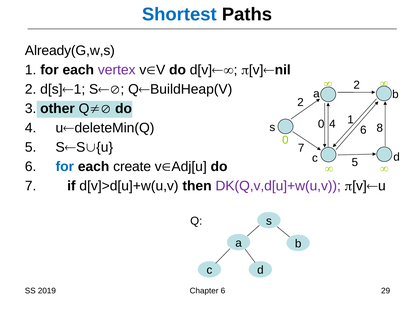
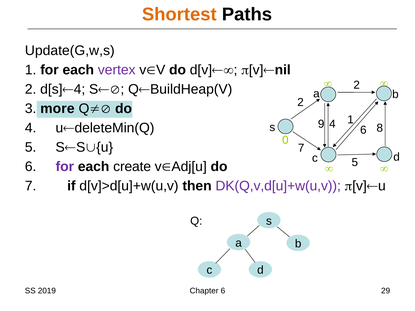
Shortest colour: blue -> orange
Already(G,w,s: Already(G,w,s -> Update(G,w,s
1 at (79, 89): 1 -> 4
other: other -> more
s 0: 0 -> 9
for at (65, 167) colour: blue -> purple
